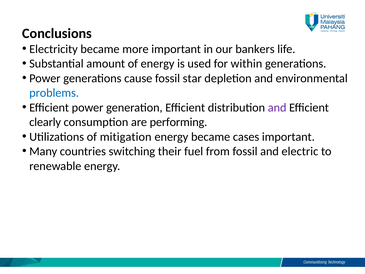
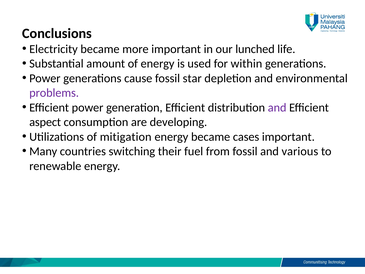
bankers: bankers -> lunched
problems colour: blue -> purple
clearly: clearly -> aspect
performing: performing -> developing
electric: electric -> various
